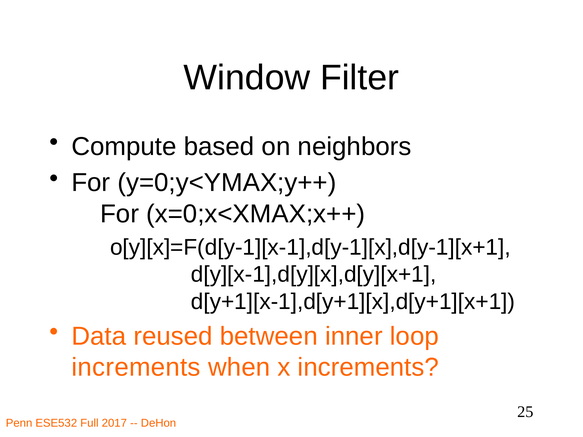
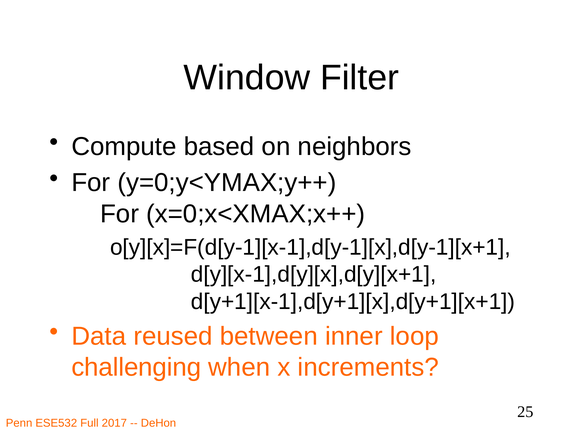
increments at (136, 368): increments -> challenging
